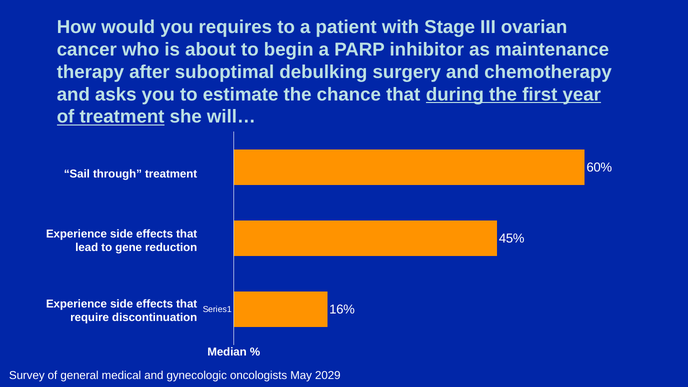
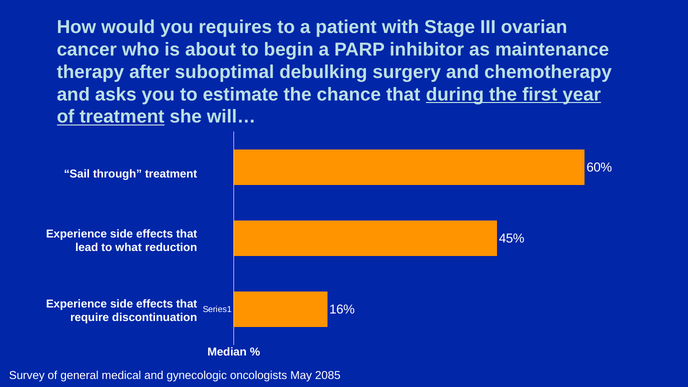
gene: gene -> what
2029: 2029 -> 2085
